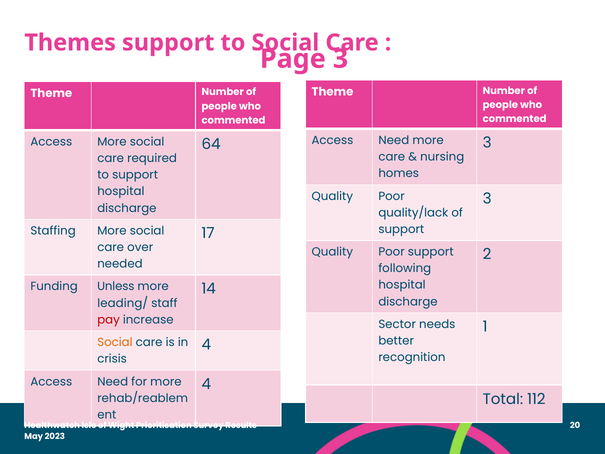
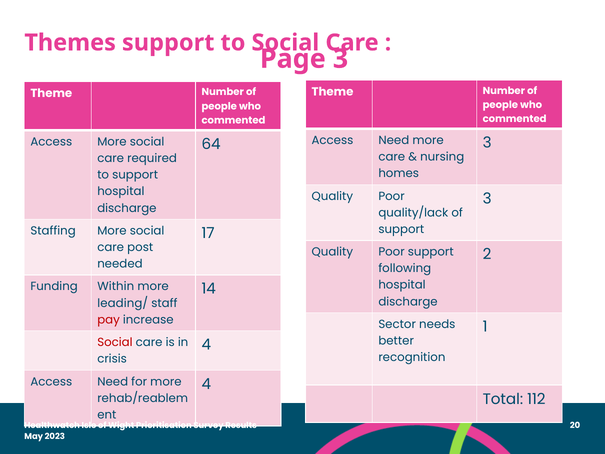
over: over -> post
Unless: Unless -> Within
Social at (115, 342) colour: orange -> red
